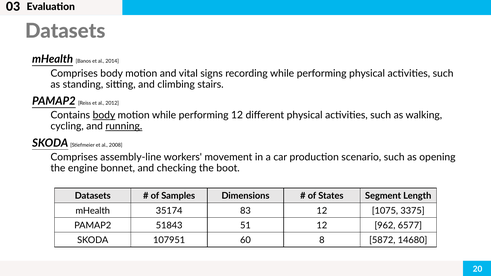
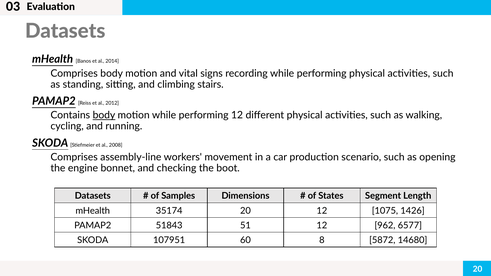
running underline: present -> none
35174 83: 83 -> 20
3375: 3375 -> 1426
